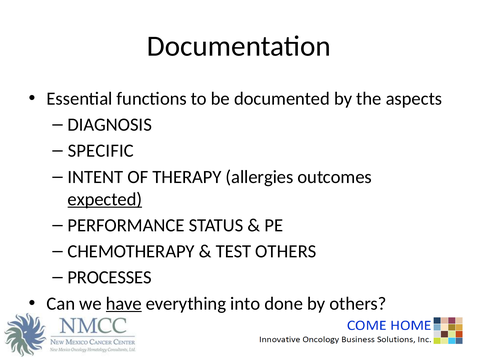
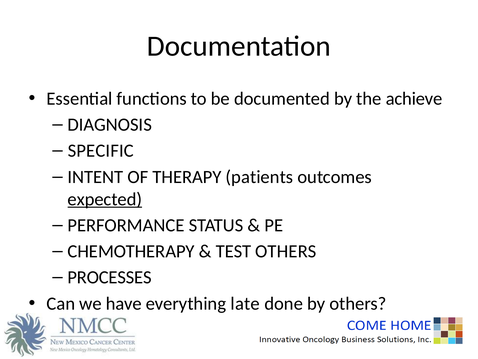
aspects: aspects -> achieve
allergies: allergies -> patients
have underline: present -> none
into: into -> late
